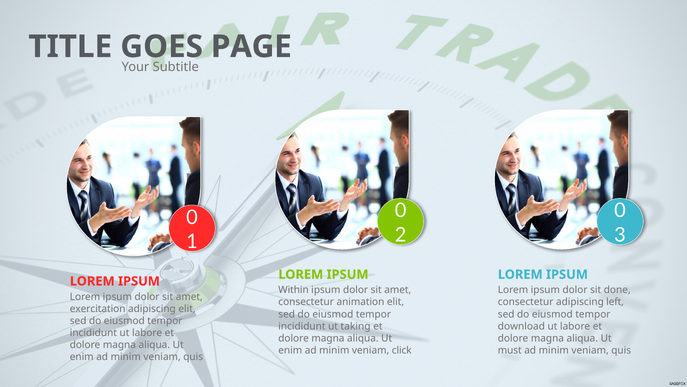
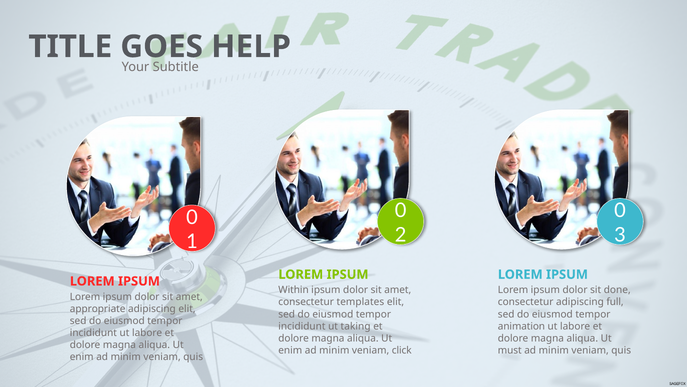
PAGE: PAGE -> HELP
animation: animation -> templates
left: left -> full
exercitation: exercitation -> appropriate
download: download -> animation
